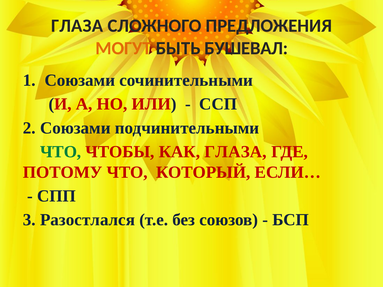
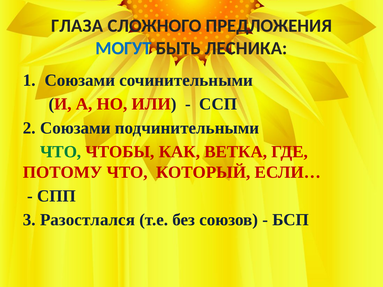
МОГУТ colour: orange -> blue
БУШЕВАЛ: БУШЕВАЛ -> ЛЕСНИКА
КАК ГЛАЗА: ГЛАЗА -> ВЕТКА
